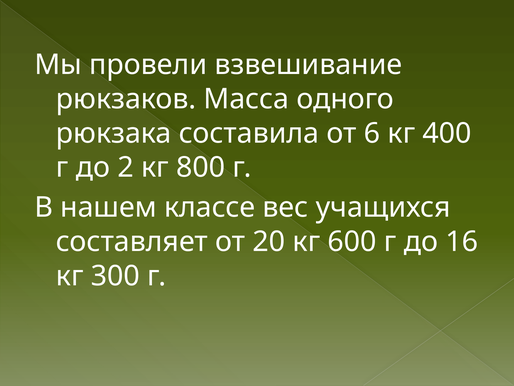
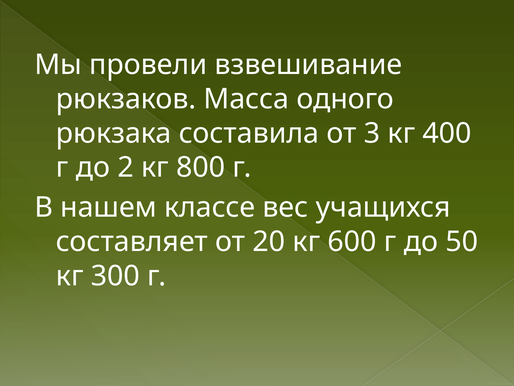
6: 6 -> 3
16: 16 -> 50
